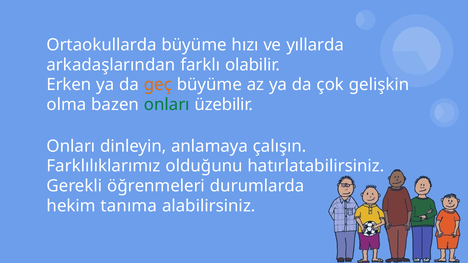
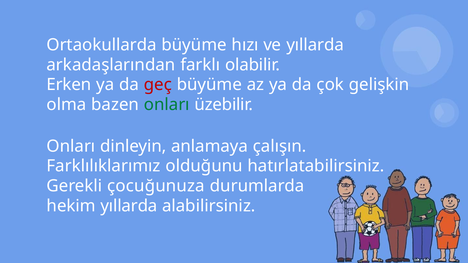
geç colour: orange -> red
öğrenmeleri: öğrenmeleri -> çocuğunuza
hekim tanıma: tanıma -> yıllarda
